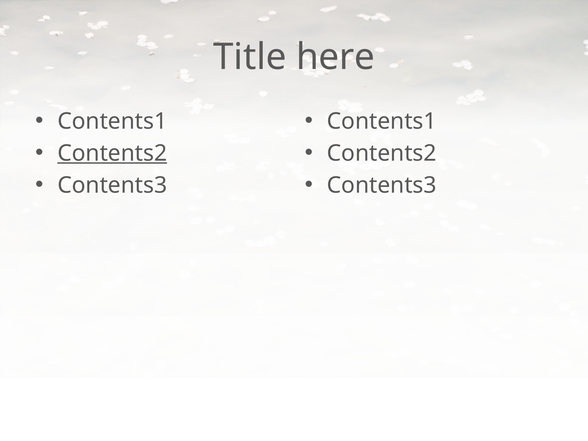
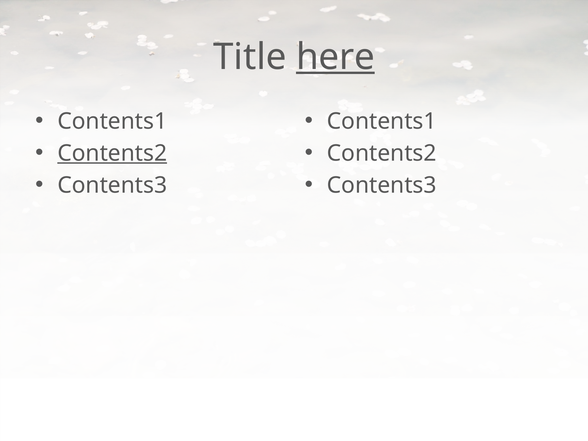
here underline: none -> present
